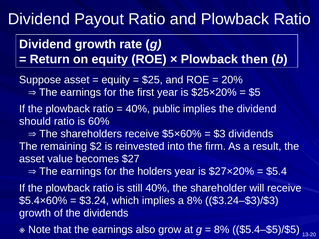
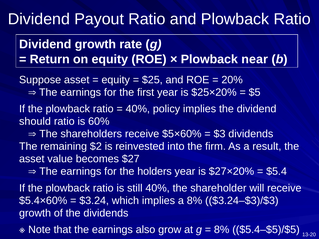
then: then -> near
public: public -> policy
